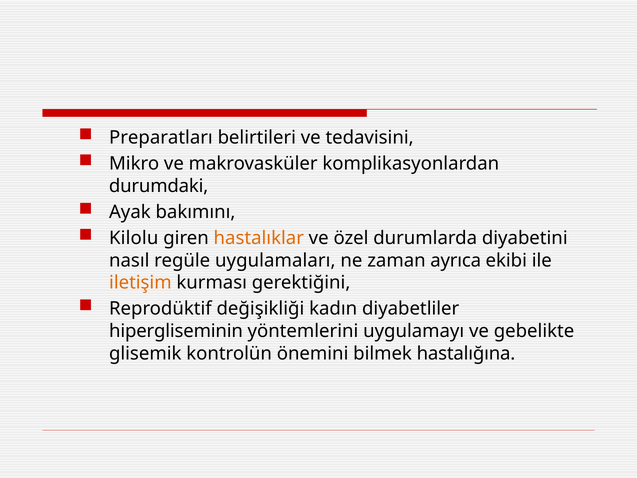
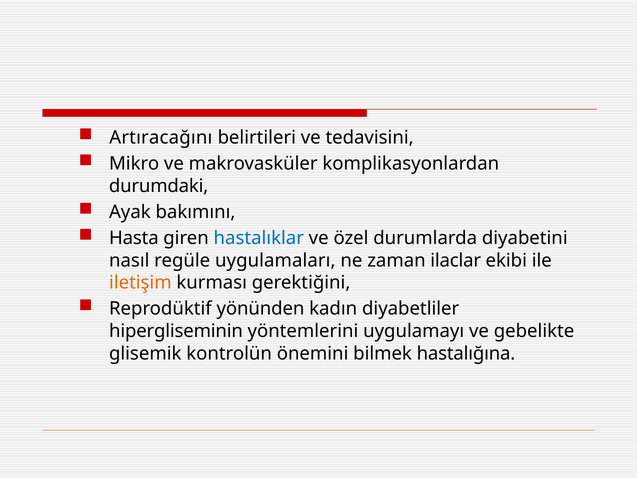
Preparatları: Preparatları -> Artıracağını
Kilolu: Kilolu -> Hasta
hastalıklar colour: orange -> blue
ayrıca: ayrıca -> ilaclar
değişikliği: değişikliği -> yönünden
